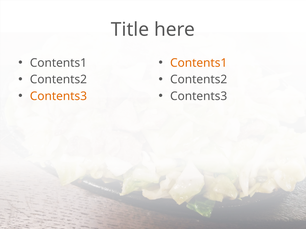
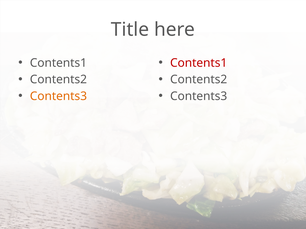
Contents1 at (199, 63) colour: orange -> red
